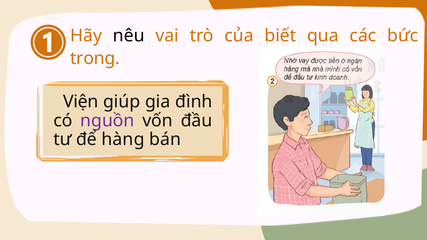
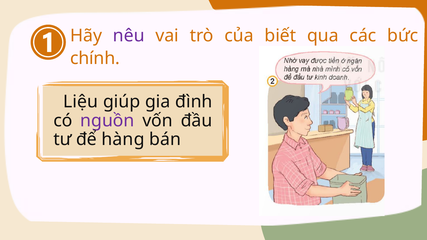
nêu colour: black -> purple
trong: trong -> chính
Viện: Viện -> Liệu
